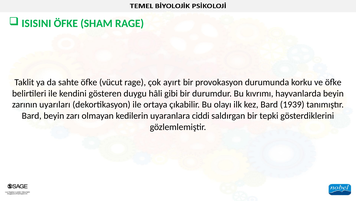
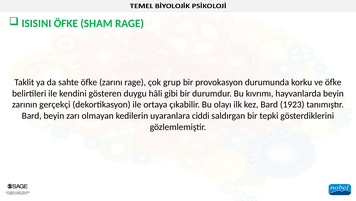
vücut: vücut -> zarını
ayırt: ayırt -> grup
uyarıları: uyarıları -> gerçekçi
1939: 1939 -> 1923
